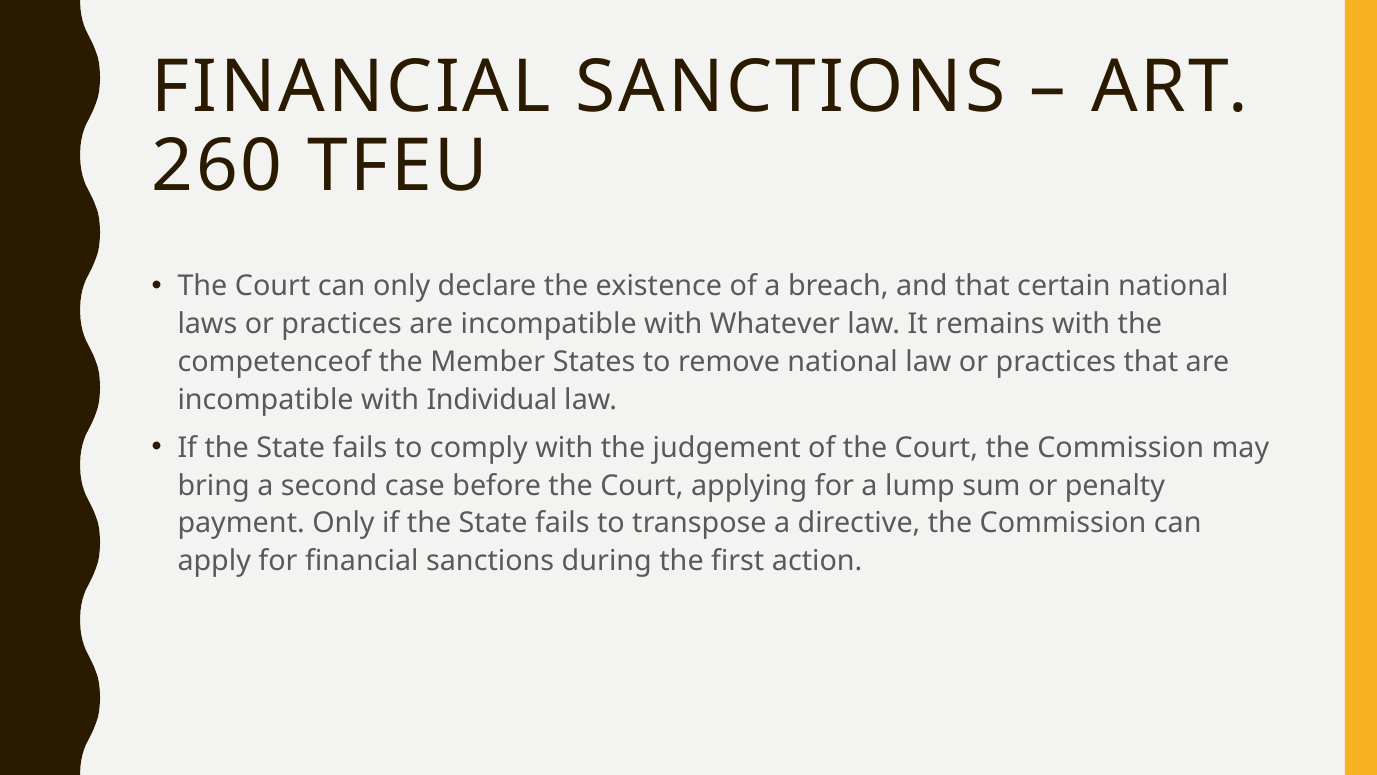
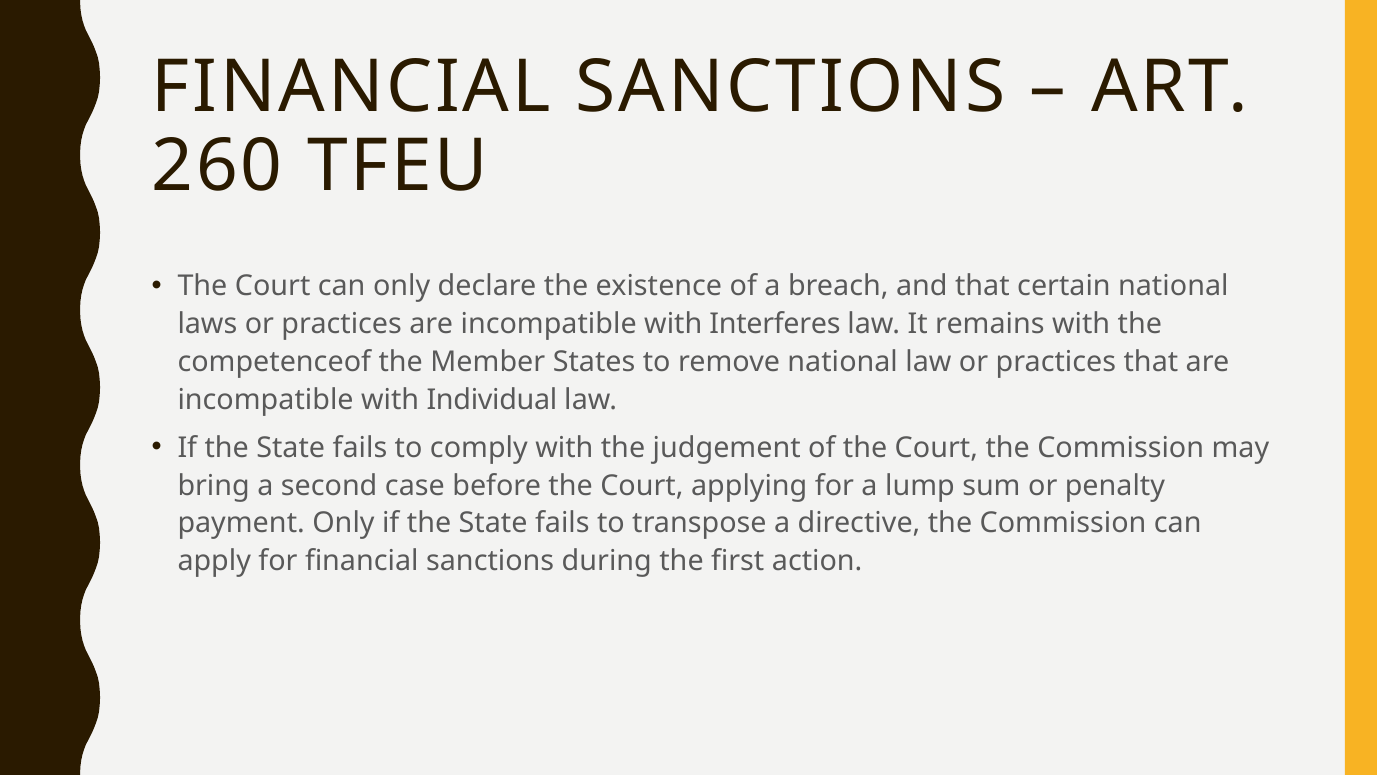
Whatever: Whatever -> Interferes
